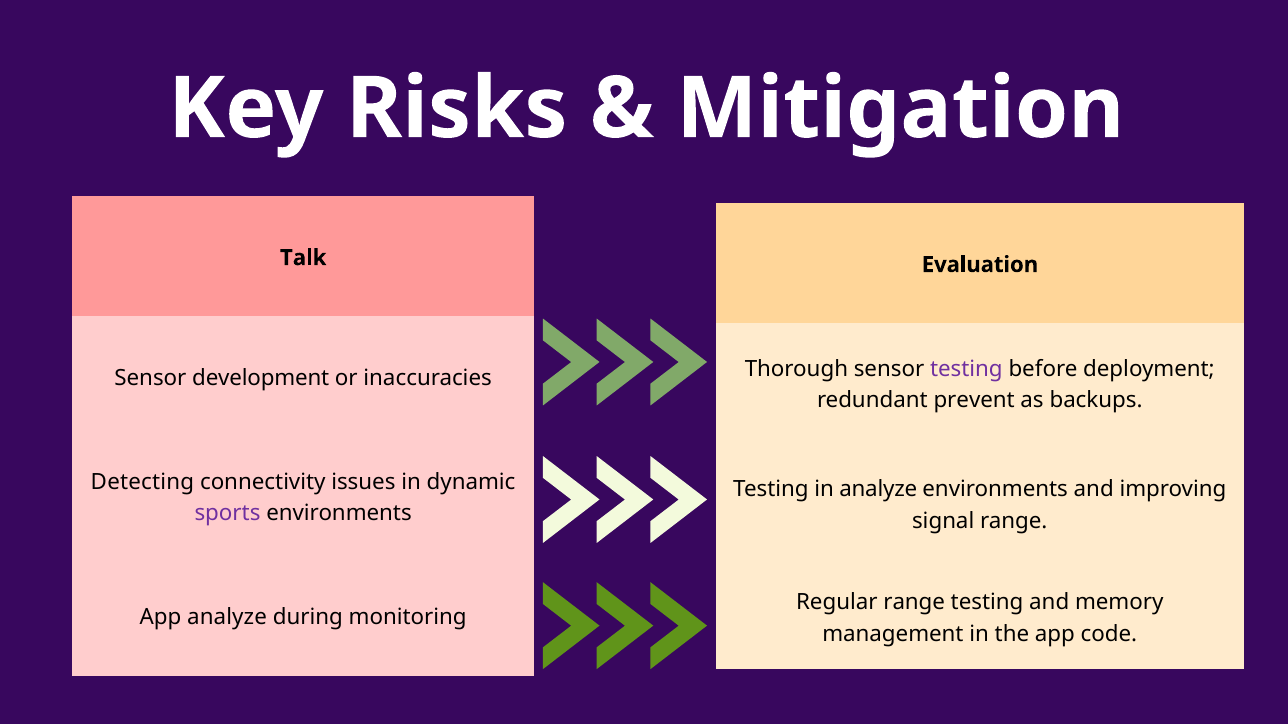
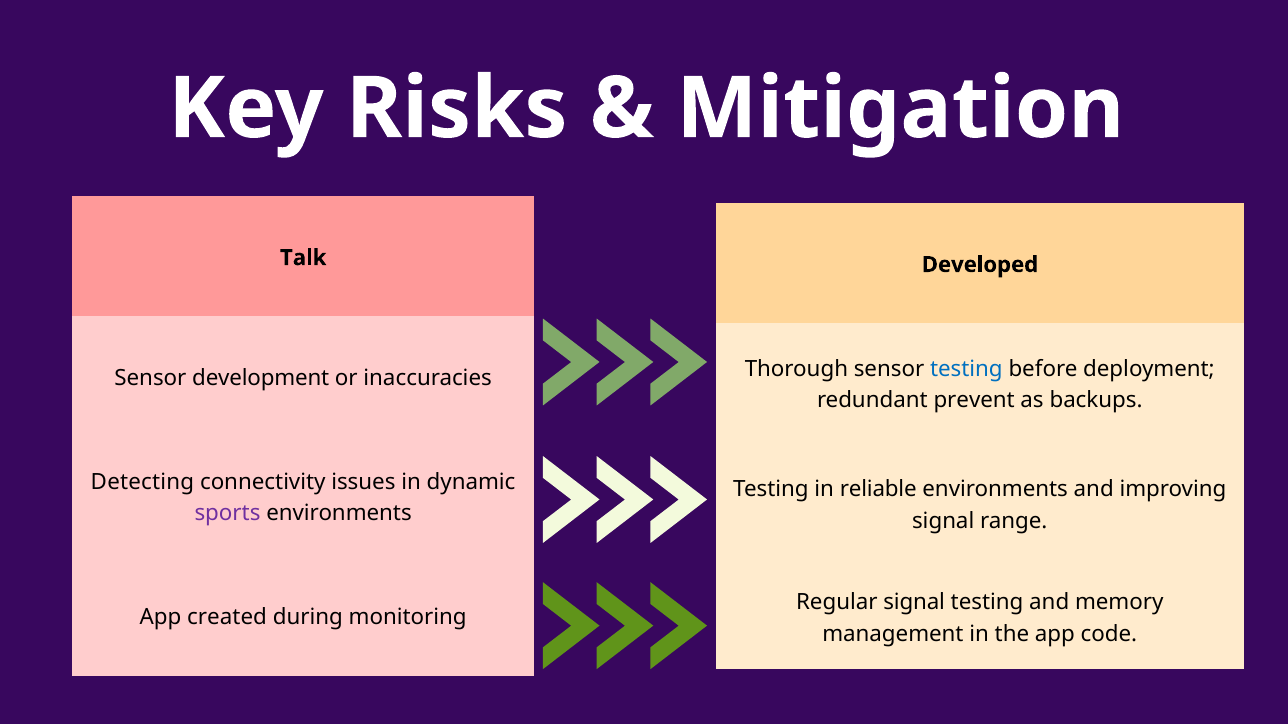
Evaluation: Evaluation -> Developed
testing at (966, 370) colour: purple -> blue
in analyze: analyze -> reliable
Regular range: range -> signal
App analyze: analyze -> created
